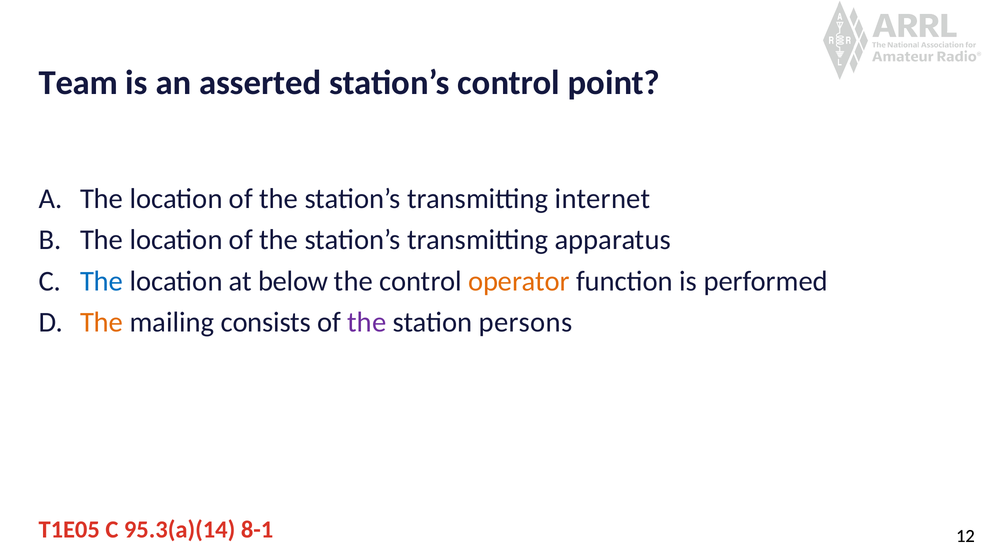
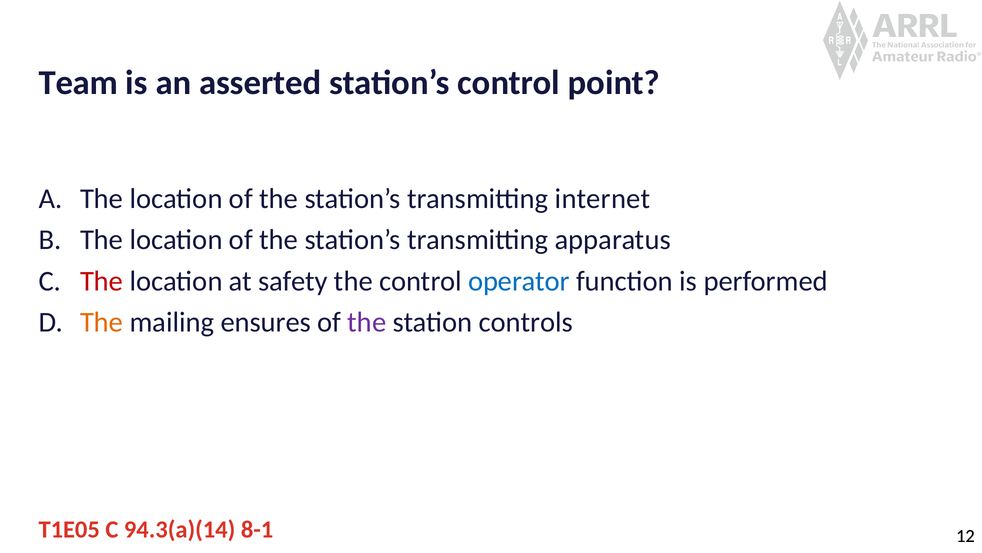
The at (102, 281) colour: blue -> red
below: below -> safety
operator colour: orange -> blue
consists: consists -> ensures
persons: persons -> controls
95.3(a)(14: 95.3(a)(14 -> 94.3(a)(14
